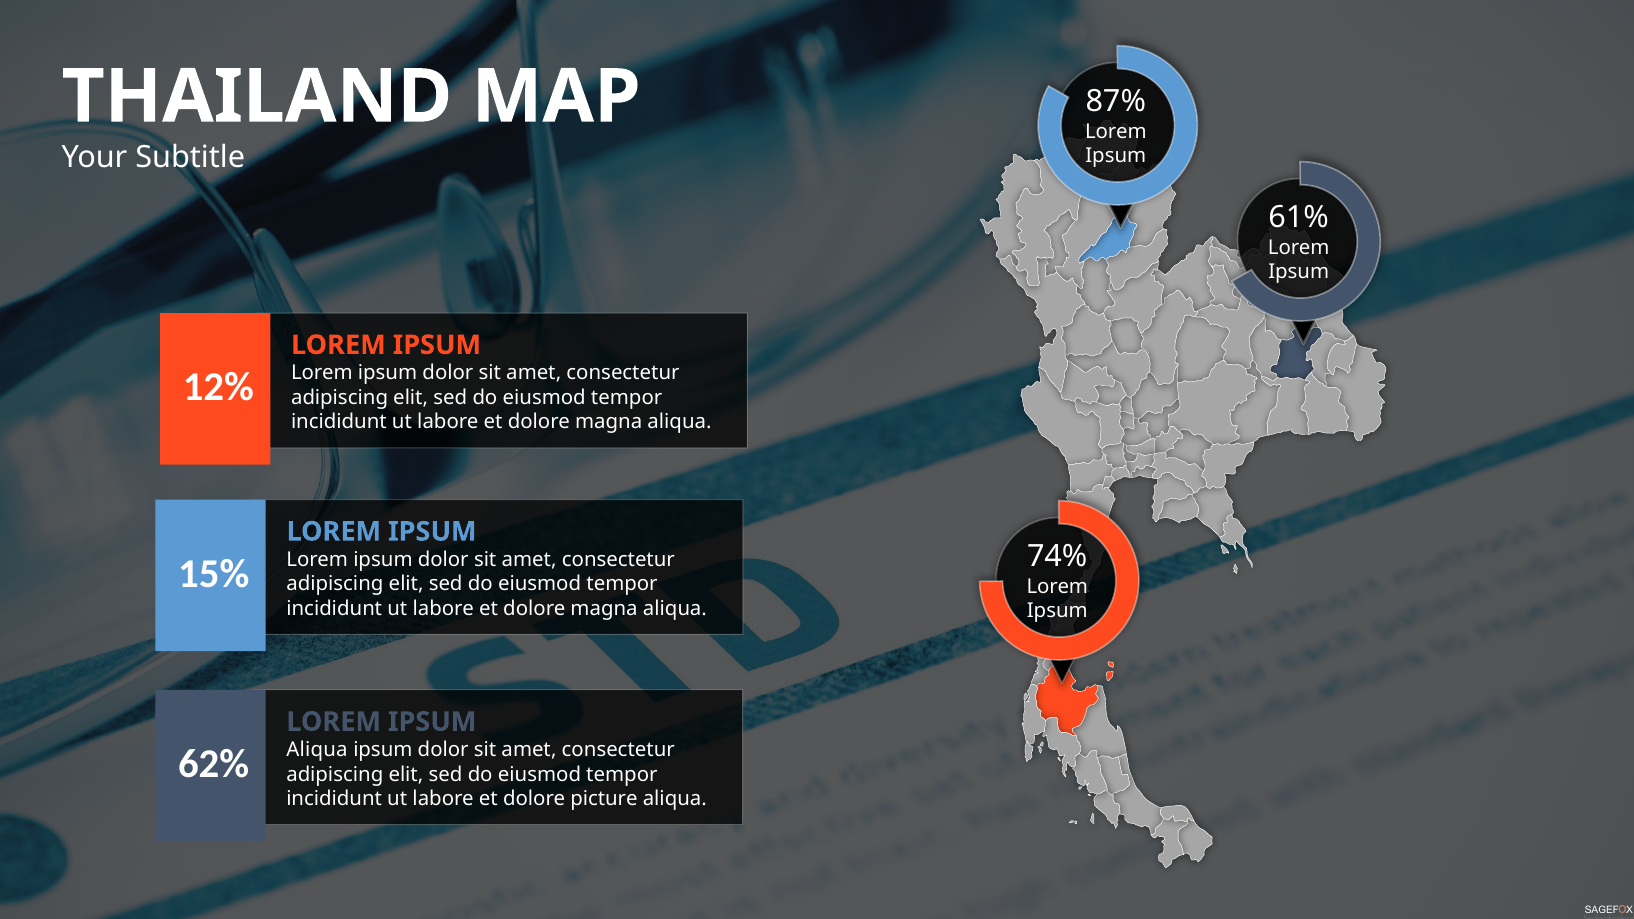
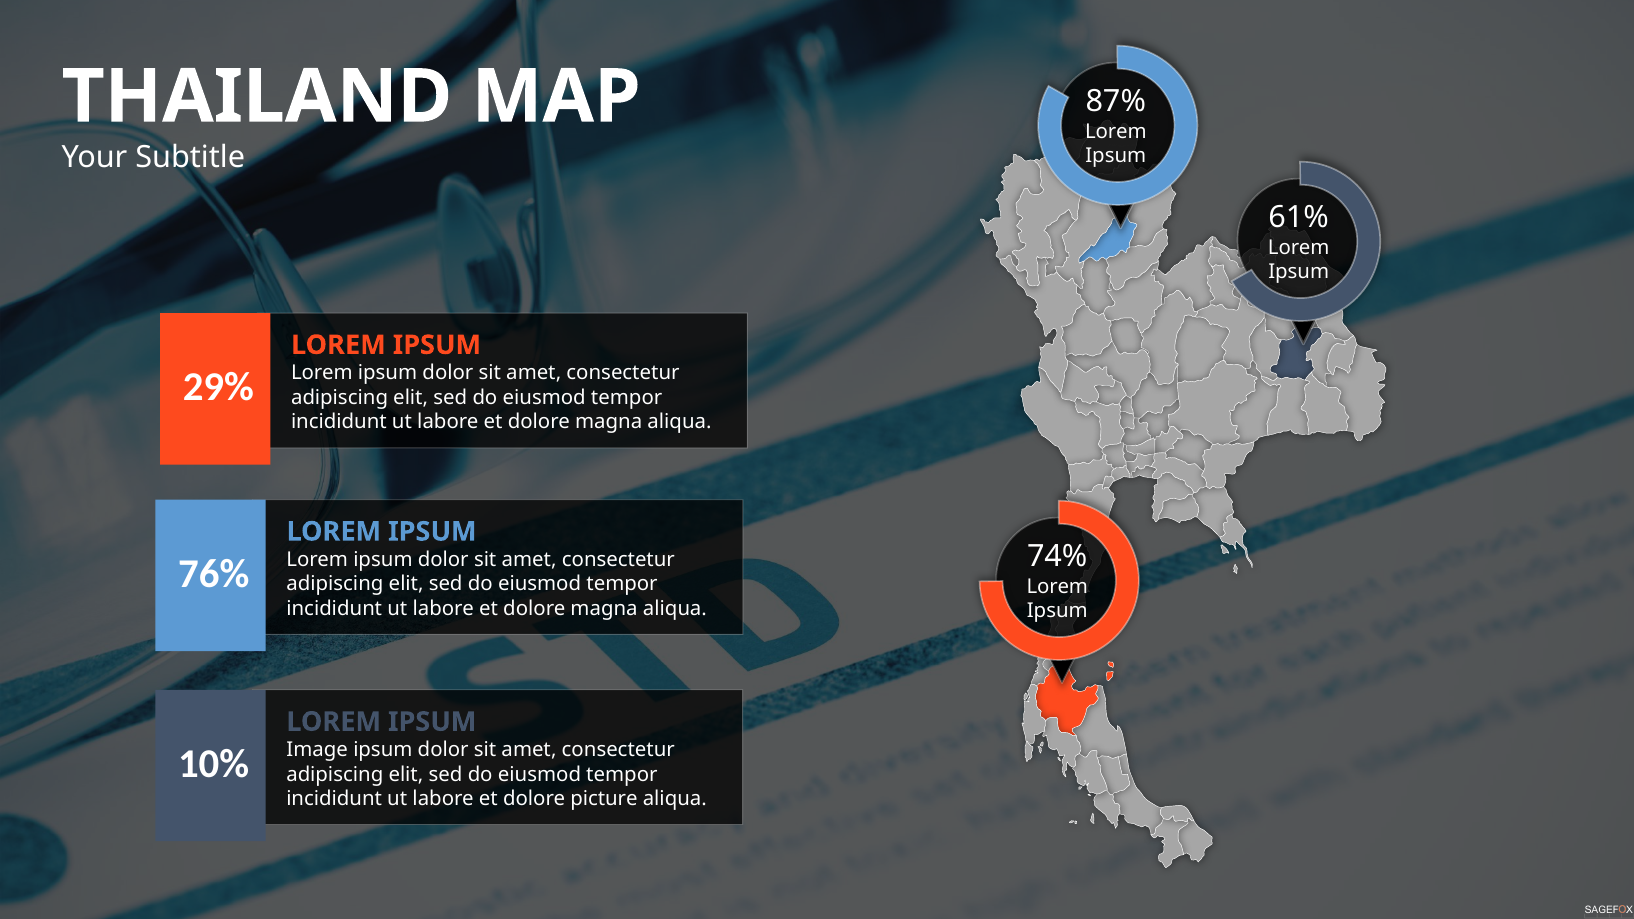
12%: 12% -> 29%
15%: 15% -> 76%
Aliqua at (317, 750): Aliqua -> Image
62%: 62% -> 10%
